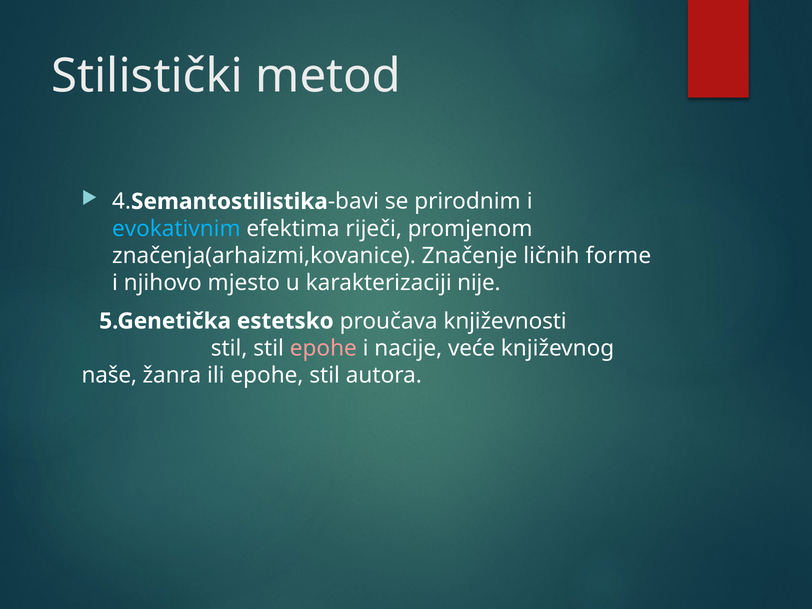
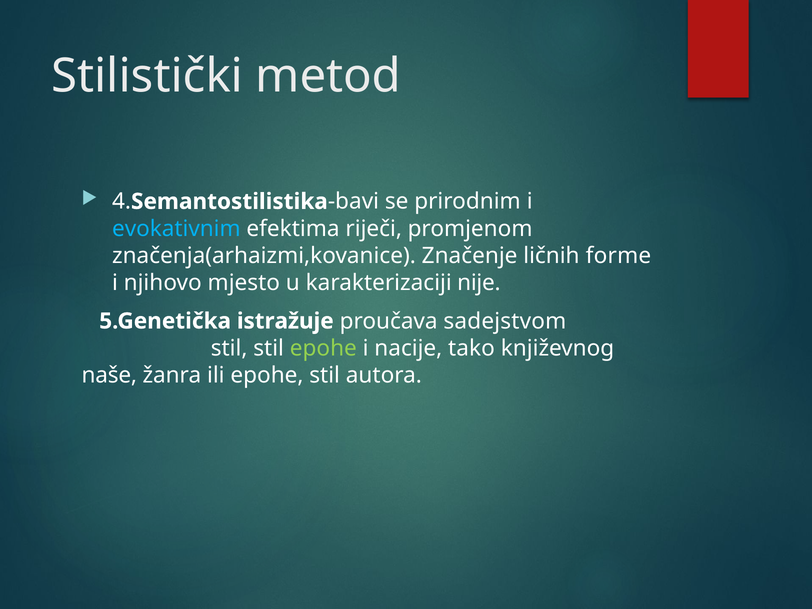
estetsko: estetsko -> istražuje
književnosti: književnosti -> sadejstvom
epohe at (323, 348) colour: pink -> light green
veće: veće -> tako
